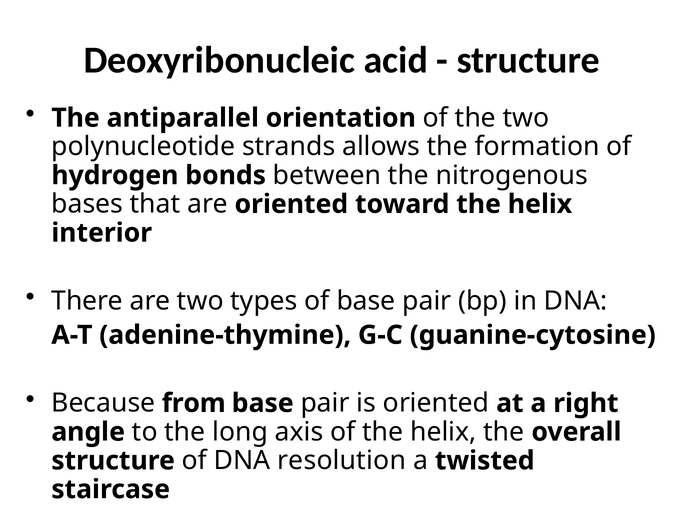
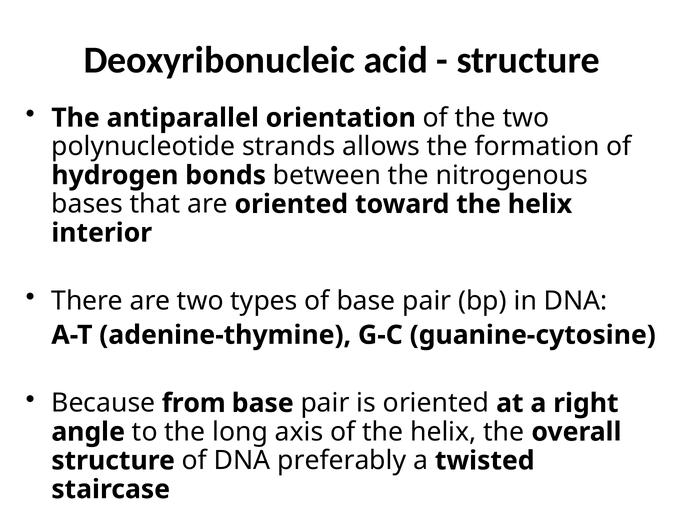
resolution: resolution -> preferably
